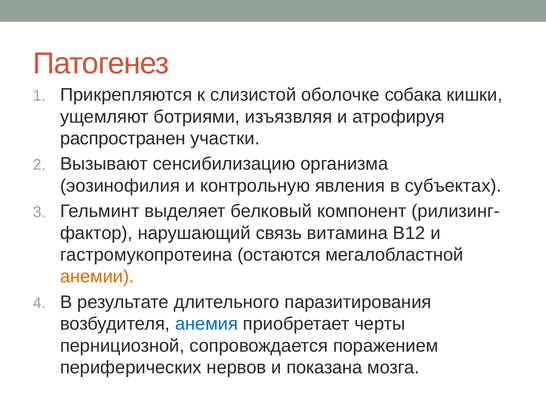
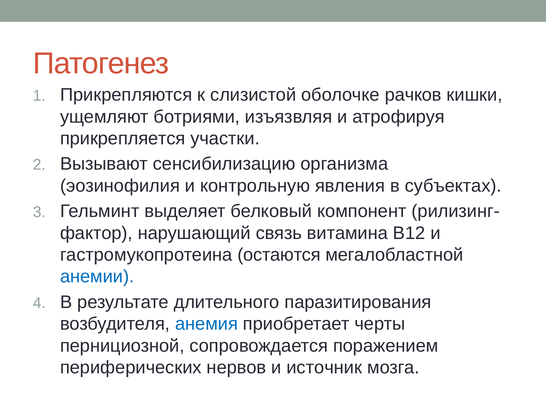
собака: собака -> рачков
распространен: распространен -> прикрепляется
анемии colour: orange -> blue
показана: показана -> источник
